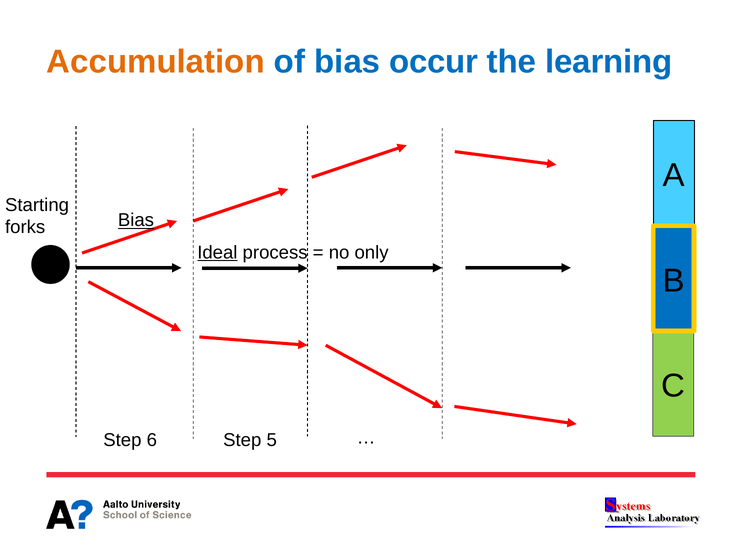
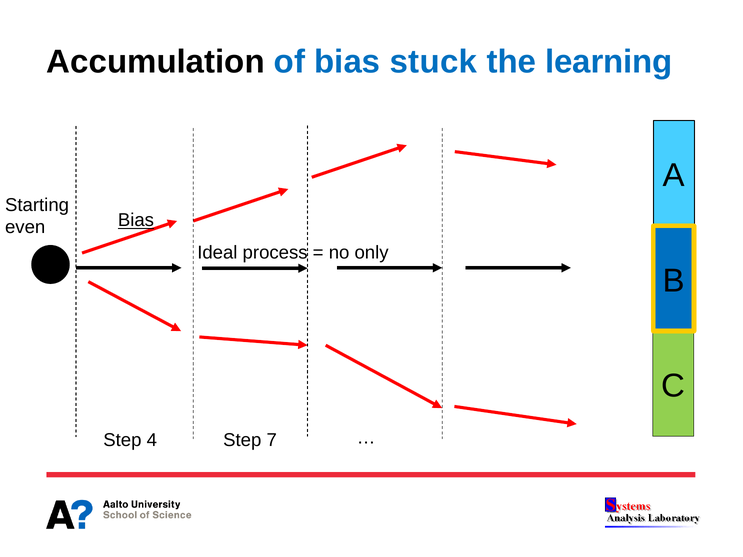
Accumulation colour: orange -> black
occur: occur -> stuck
forks: forks -> even
Ideal underline: present -> none
6: 6 -> 4
5: 5 -> 7
